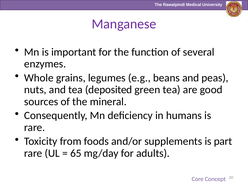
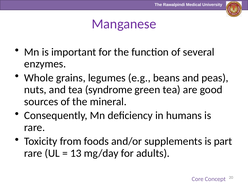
deposited: deposited -> syndrome
65: 65 -> 13
